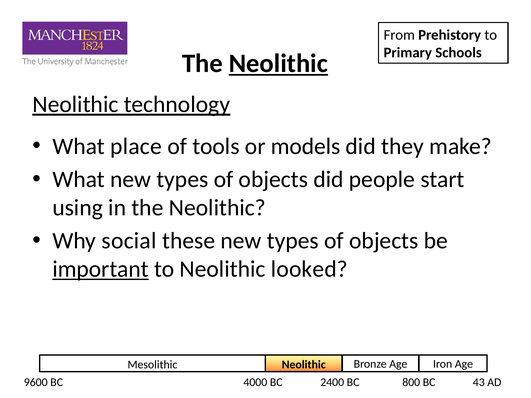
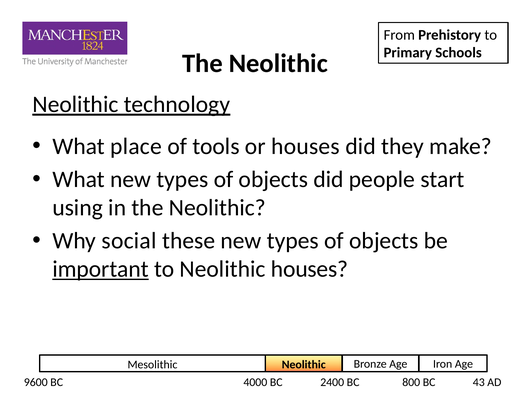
Neolithic at (278, 64) underline: present -> none
or models: models -> houses
Neolithic looked: looked -> houses
